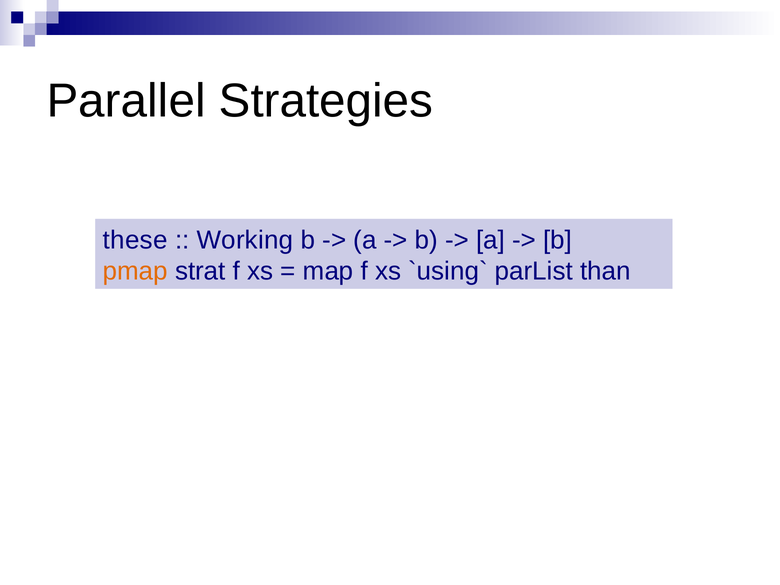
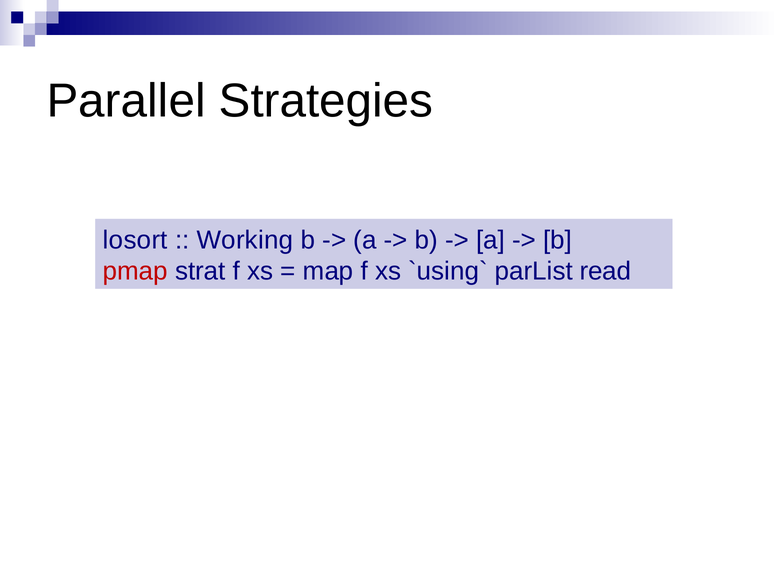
these: these -> losort
pmap colour: orange -> red
than: than -> read
